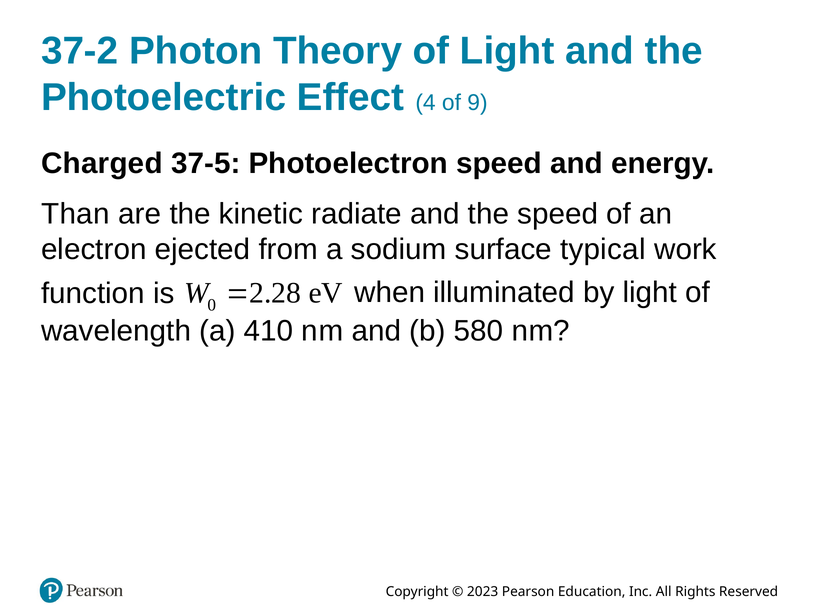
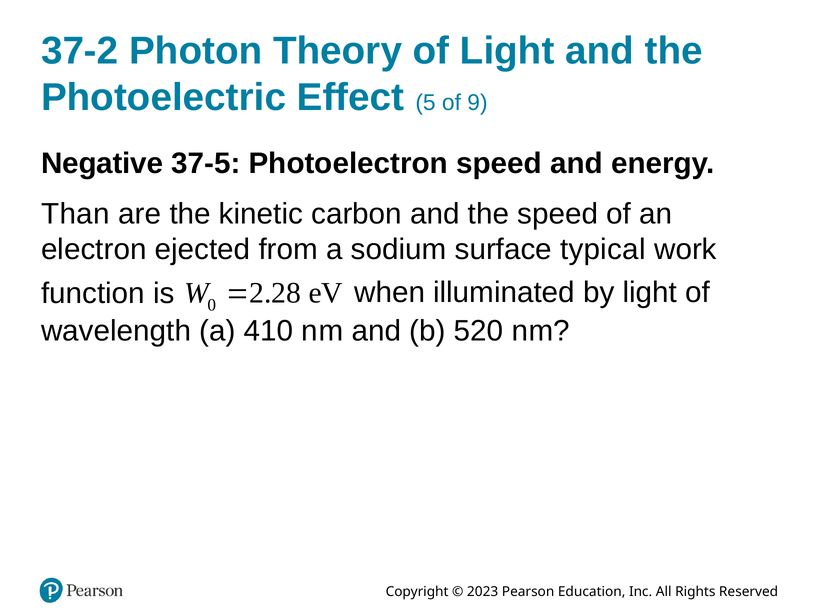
4: 4 -> 5
Charged: Charged -> Negative
radiate: radiate -> carbon
580: 580 -> 520
